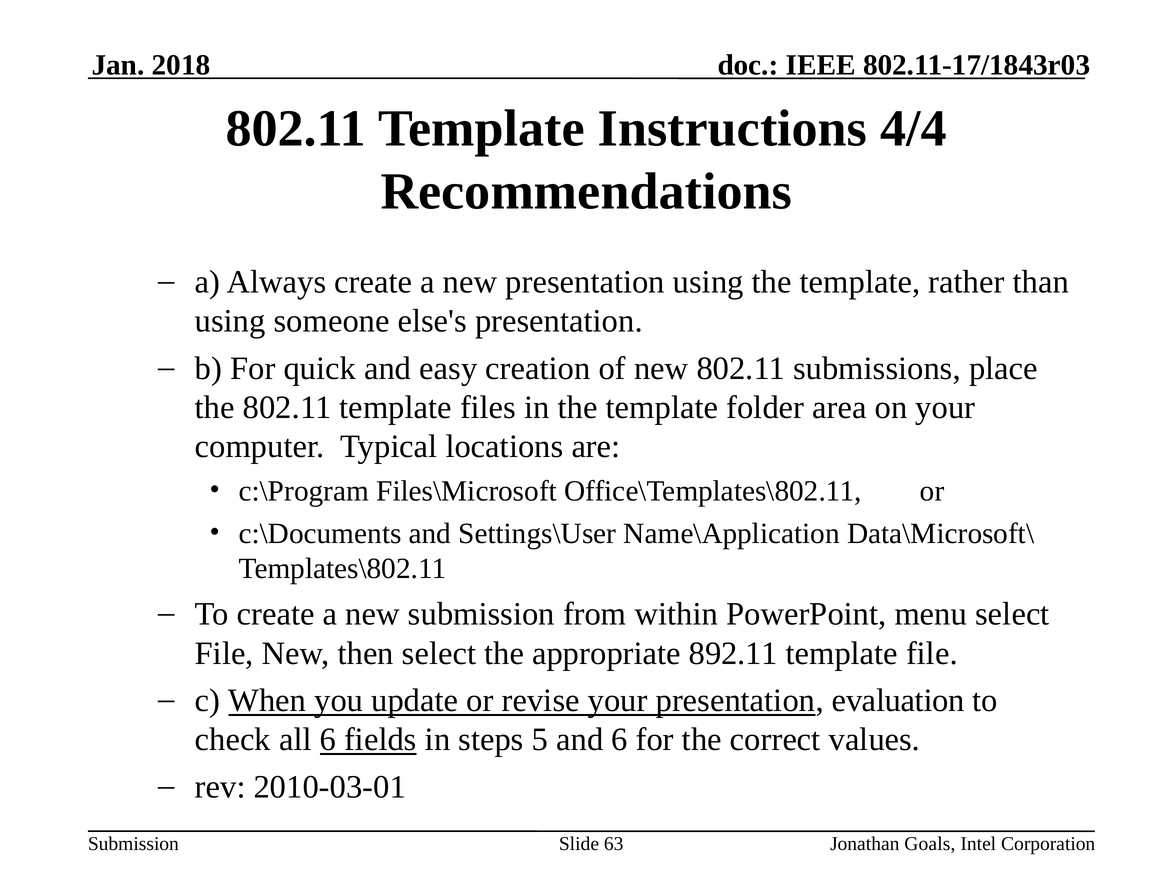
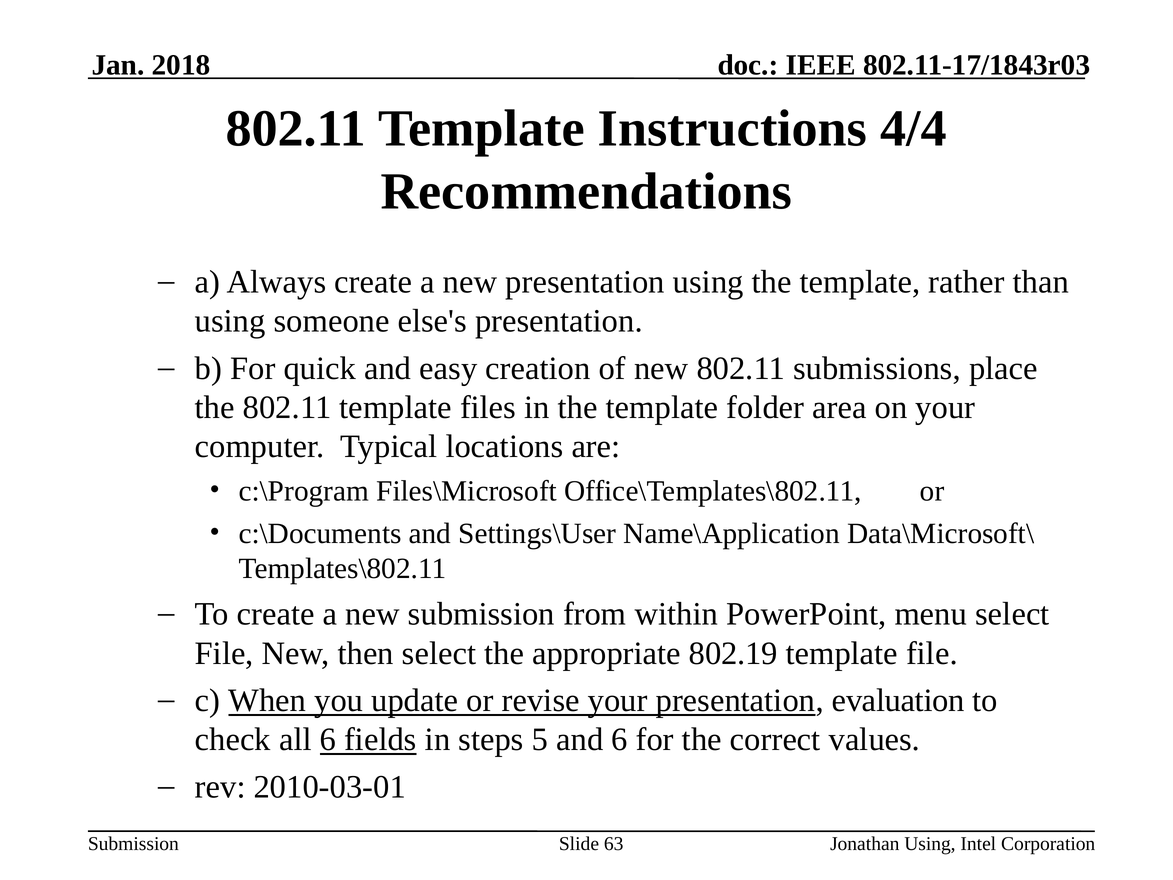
892.11: 892.11 -> 802.19
Jonathan Goals: Goals -> Using
